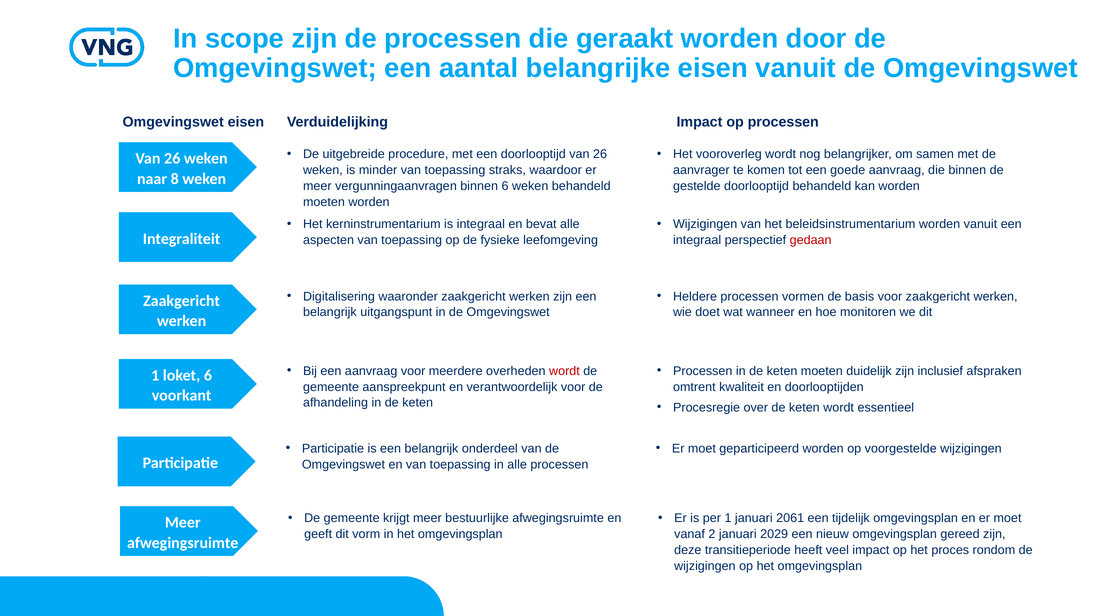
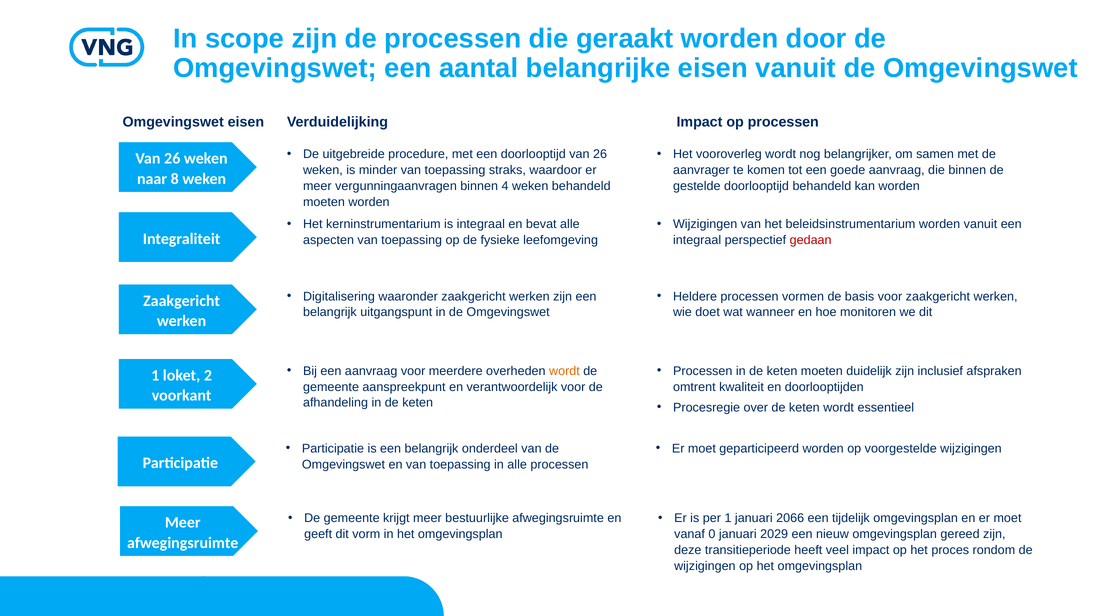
binnen 6: 6 -> 4
wordt at (564, 371) colour: red -> orange
loket 6: 6 -> 2
2061: 2061 -> 2066
2: 2 -> 0
